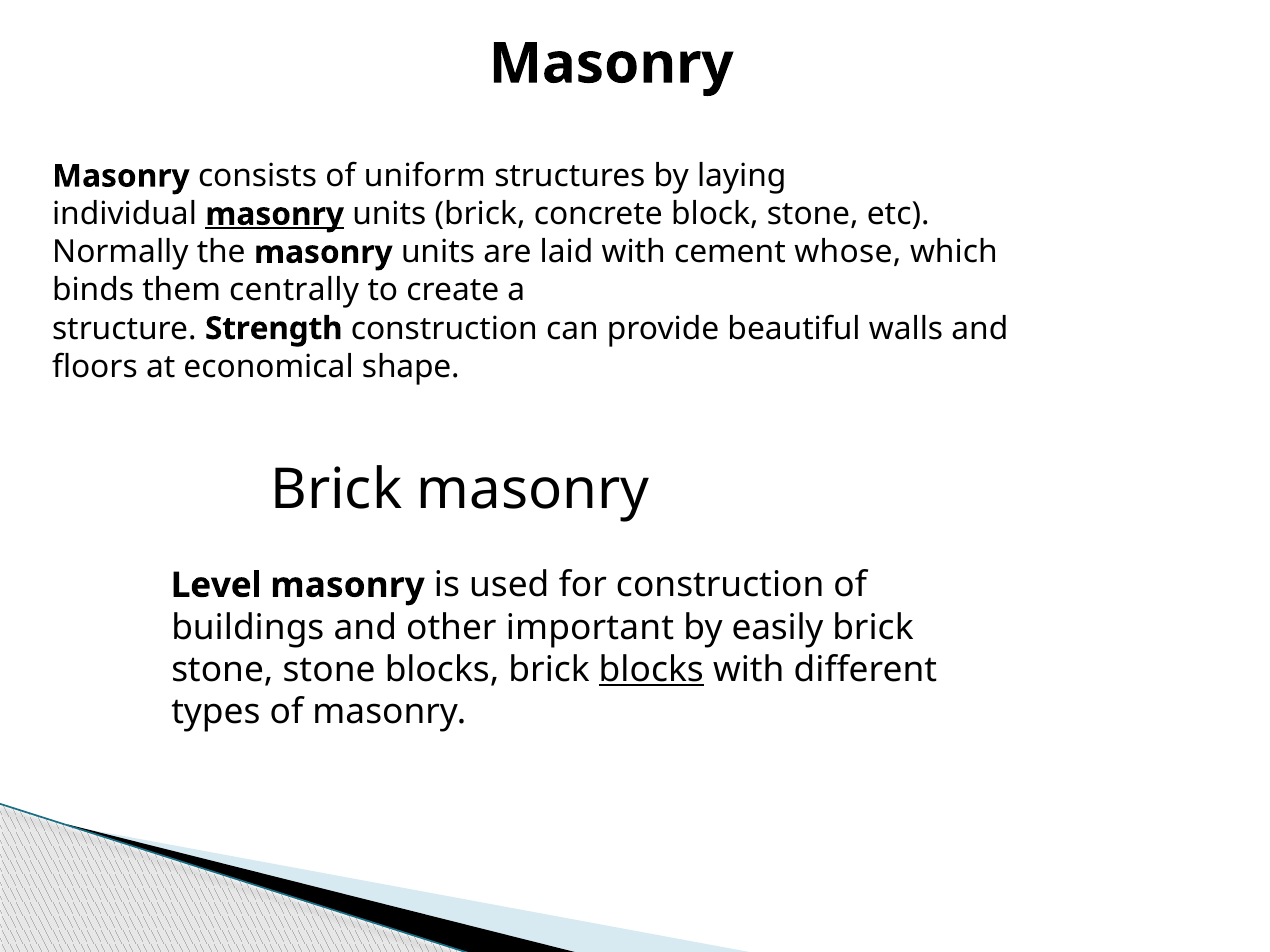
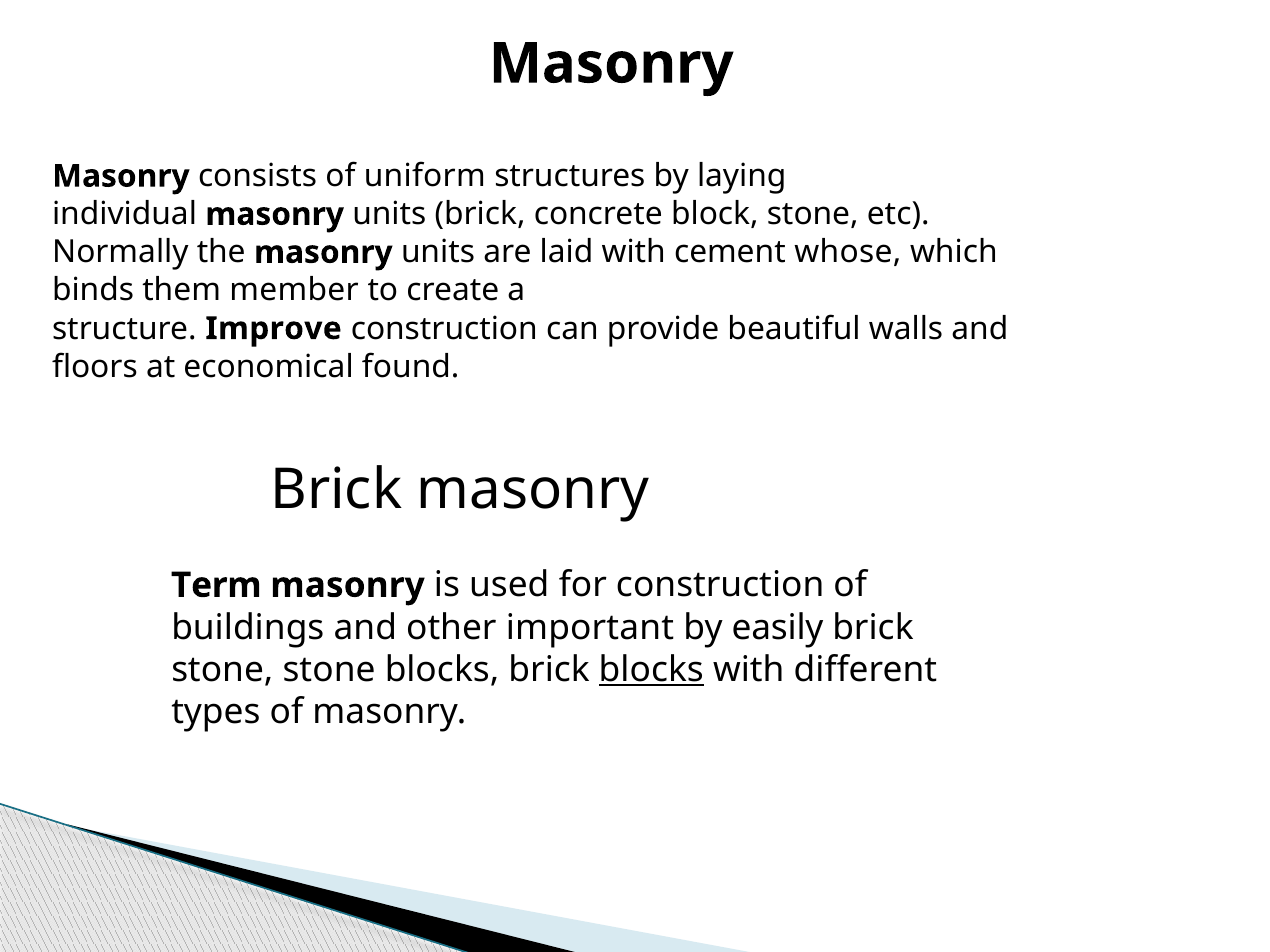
masonry at (275, 214) underline: present -> none
centrally: centrally -> member
Strength: Strength -> Improve
shape: shape -> found
Level: Level -> Term
